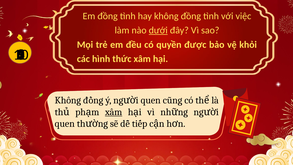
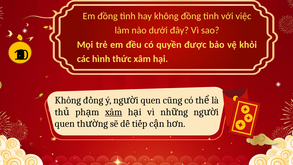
dưới underline: present -> none
